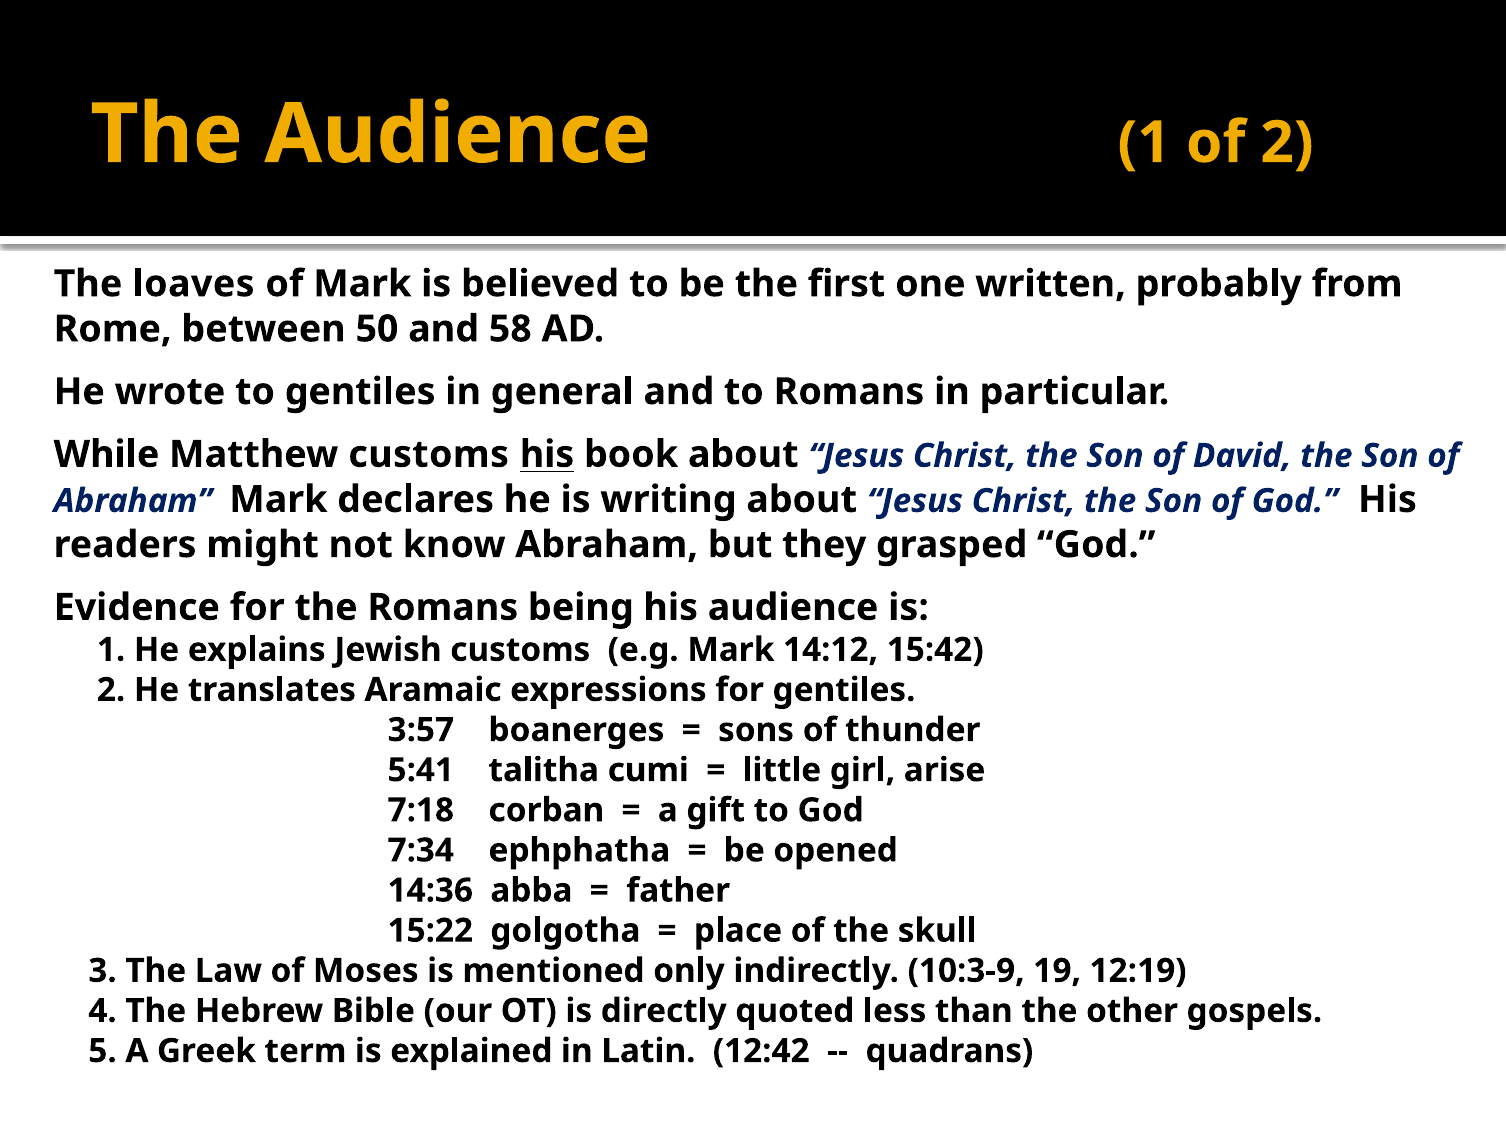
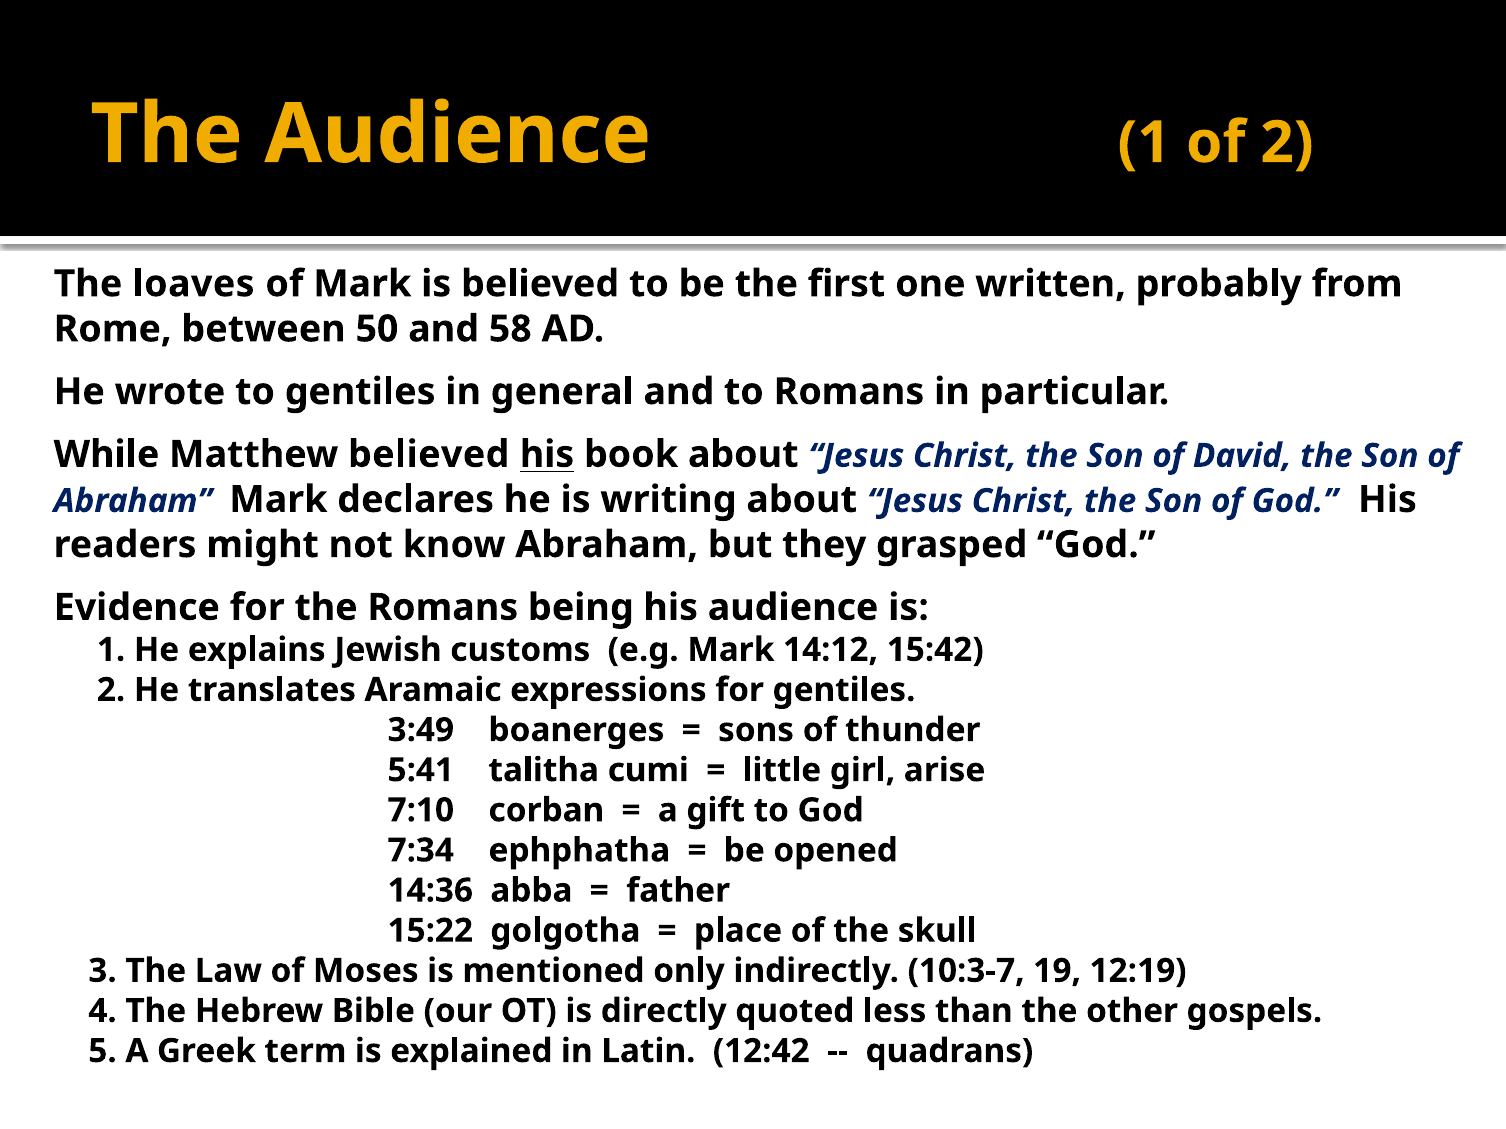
Matthew customs: customs -> believed
3:57: 3:57 -> 3:49
7:18: 7:18 -> 7:10
10:3-9: 10:3-9 -> 10:3-7
